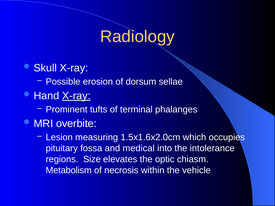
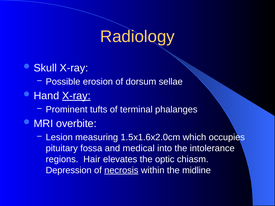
Size: Size -> Hair
Metabolism: Metabolism -> Depression
necrosis underline: none -> present
vehicle: vehicle -> midline
